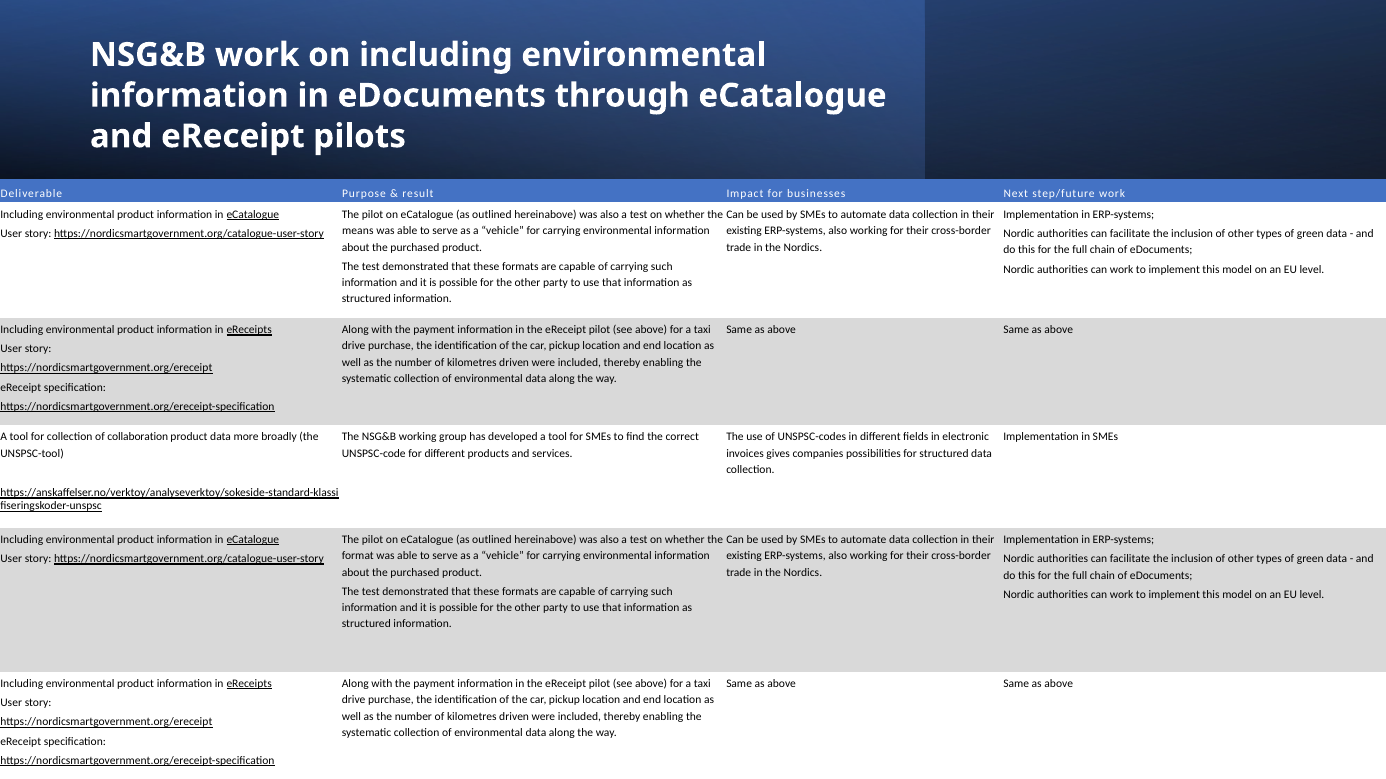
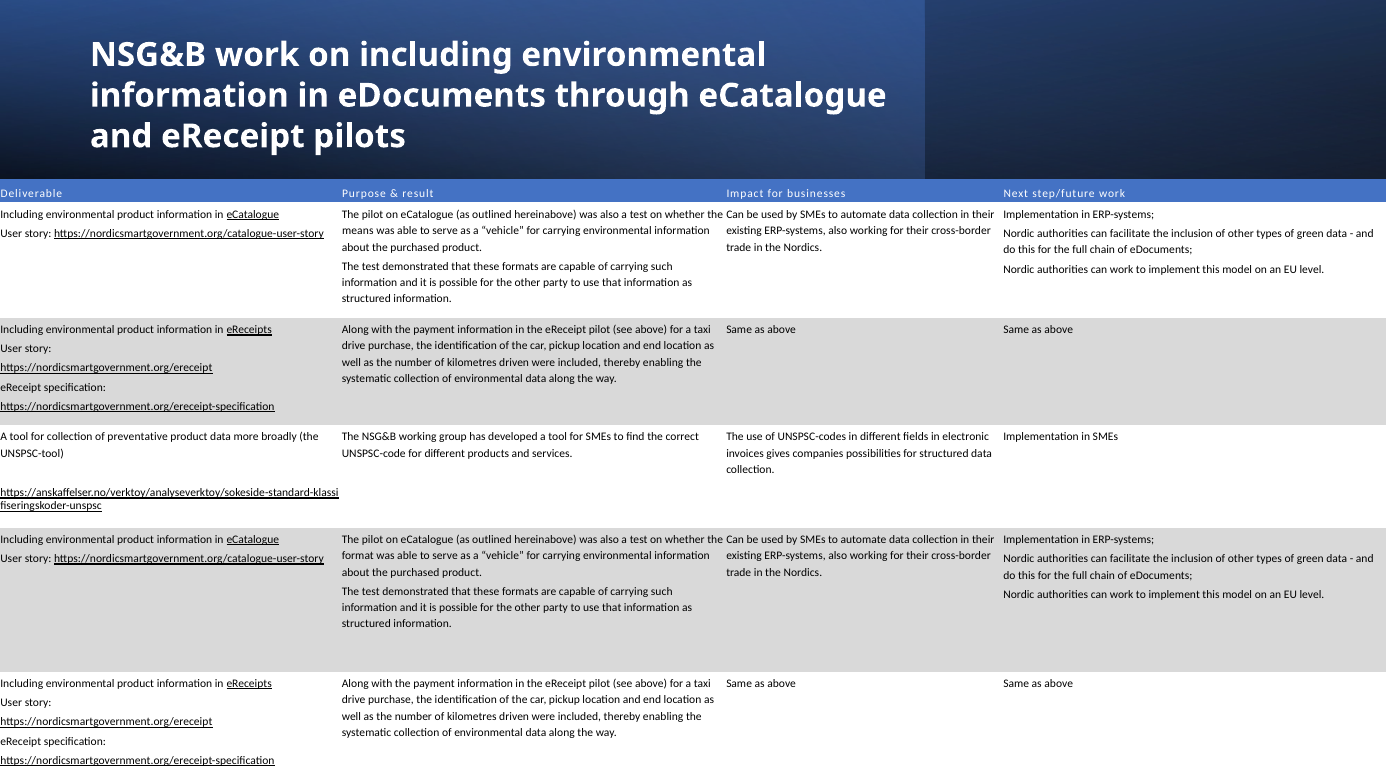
collaboration: collaboration -> preventative
